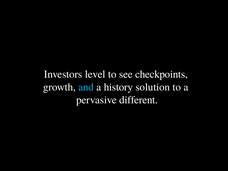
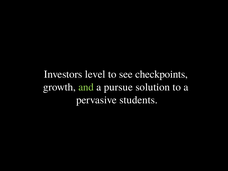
and colour: light blue -> light green
history: history -> pursue
different: different -> students
